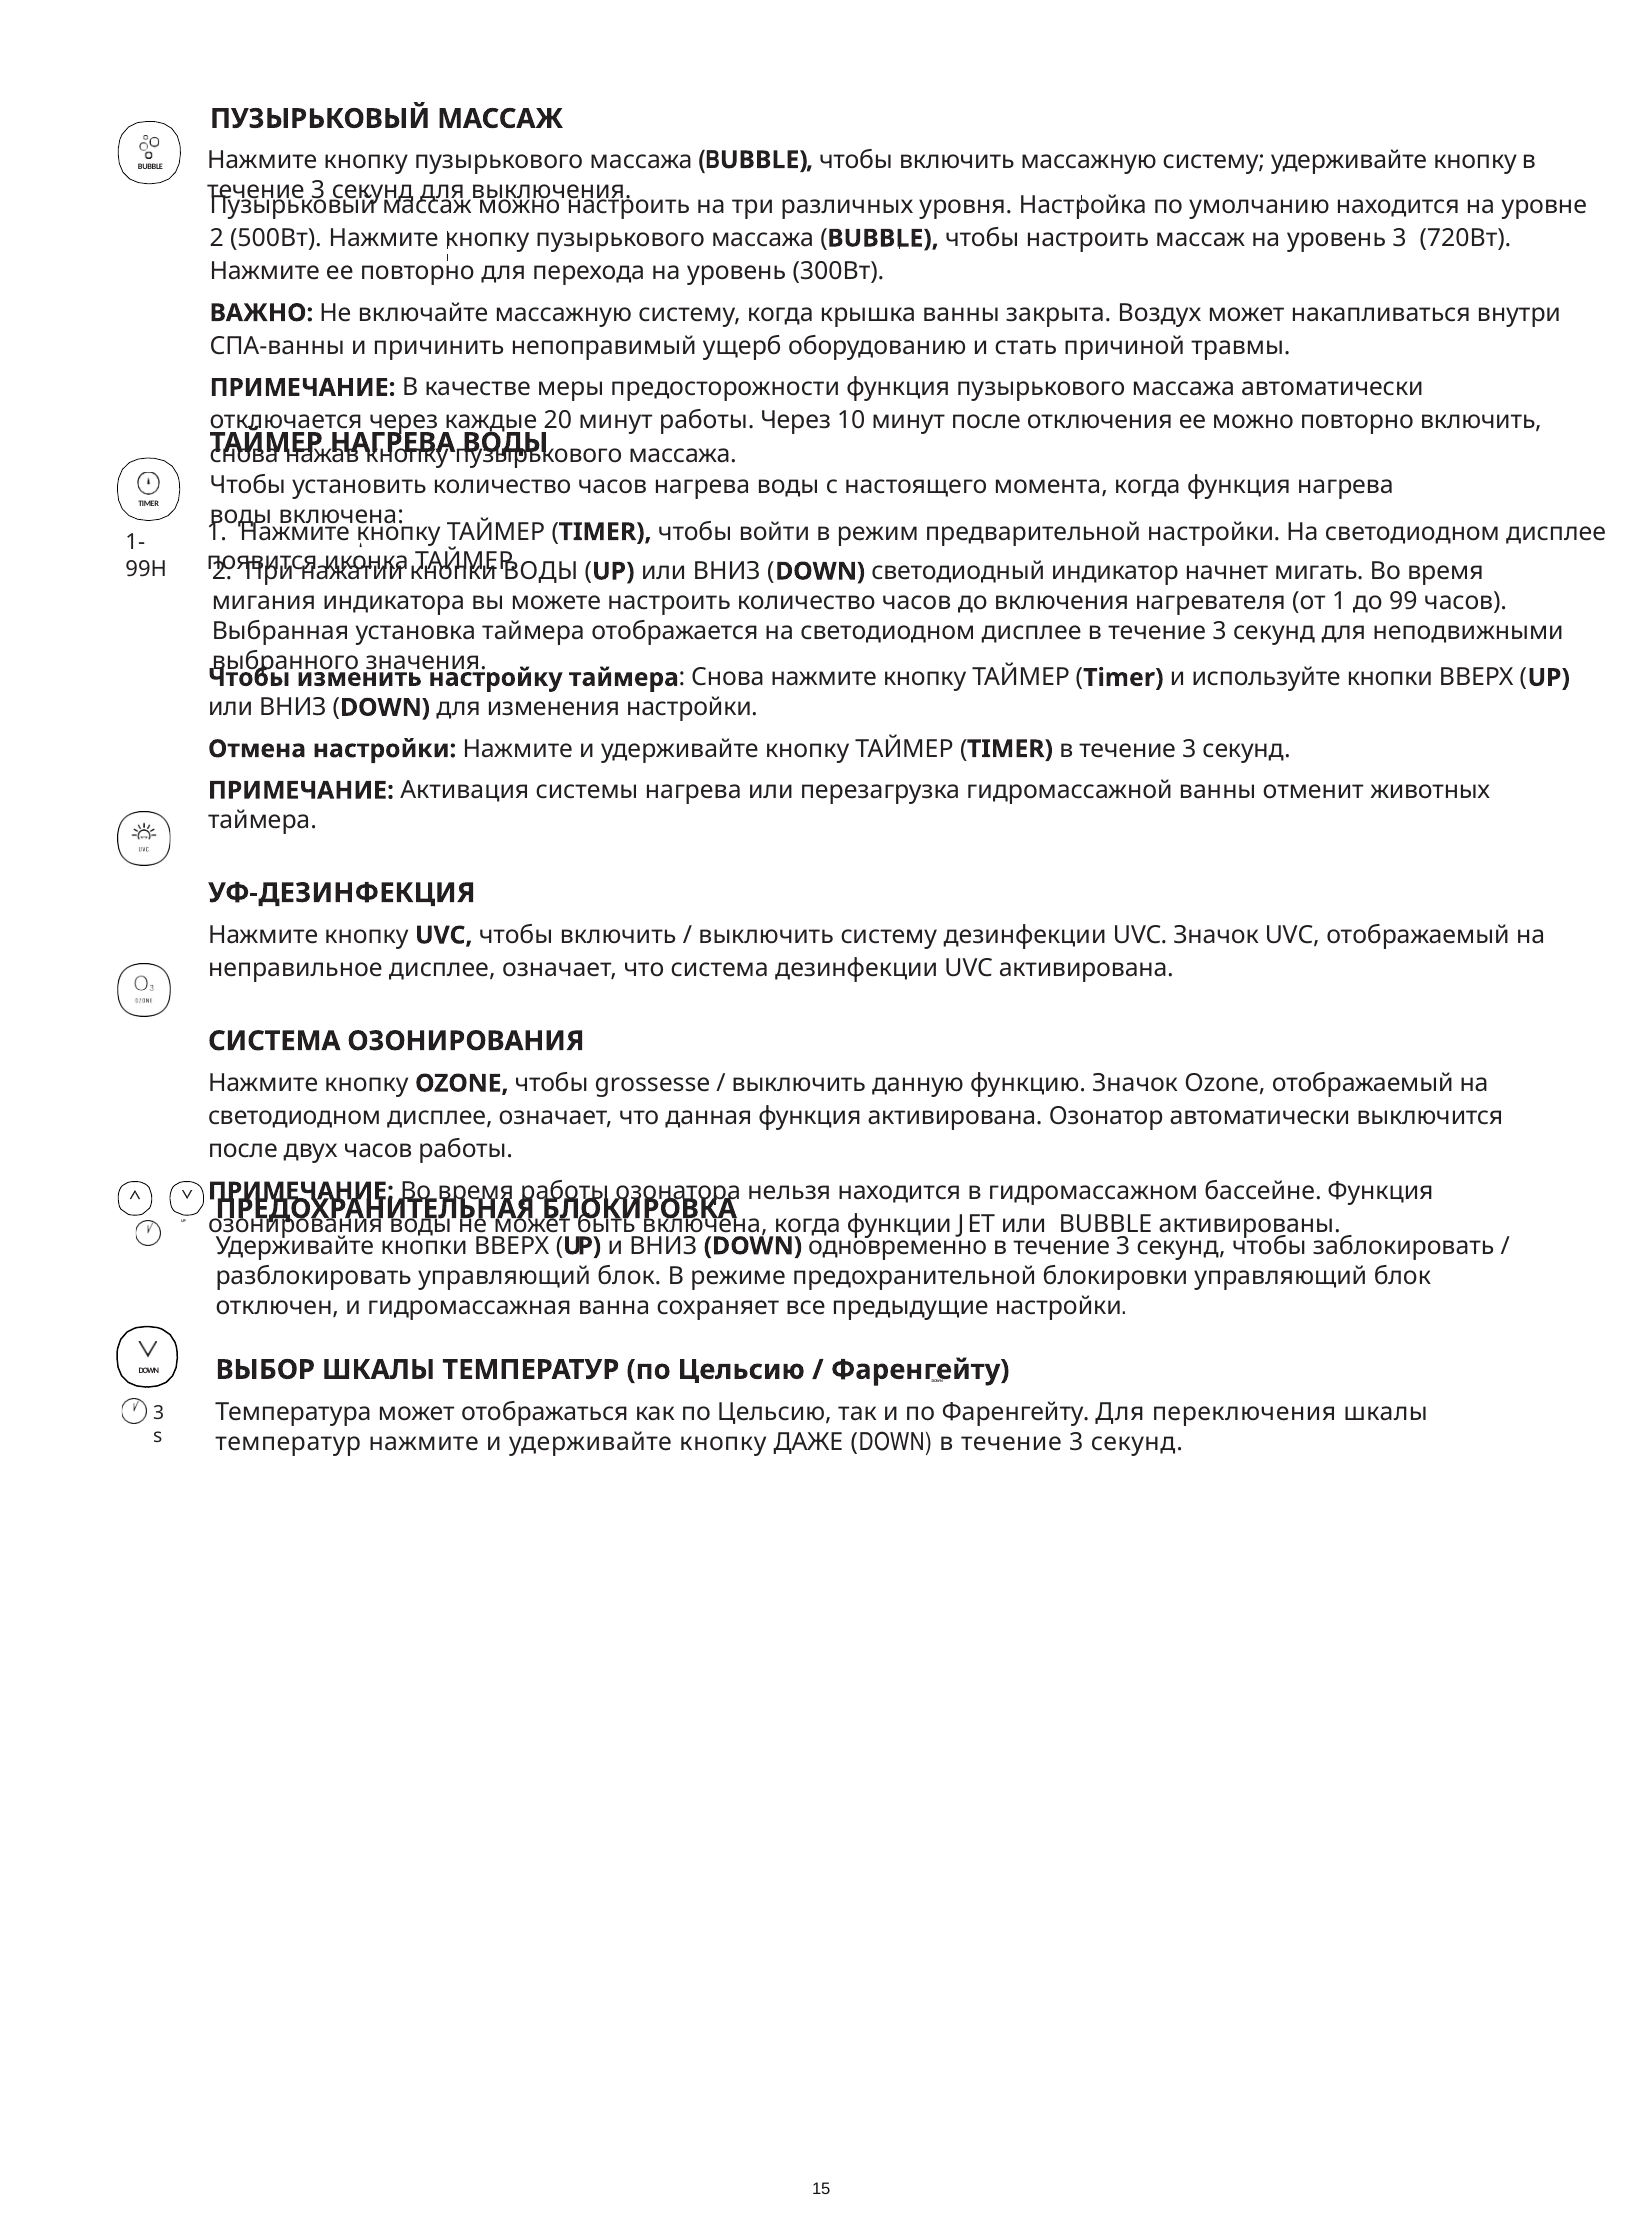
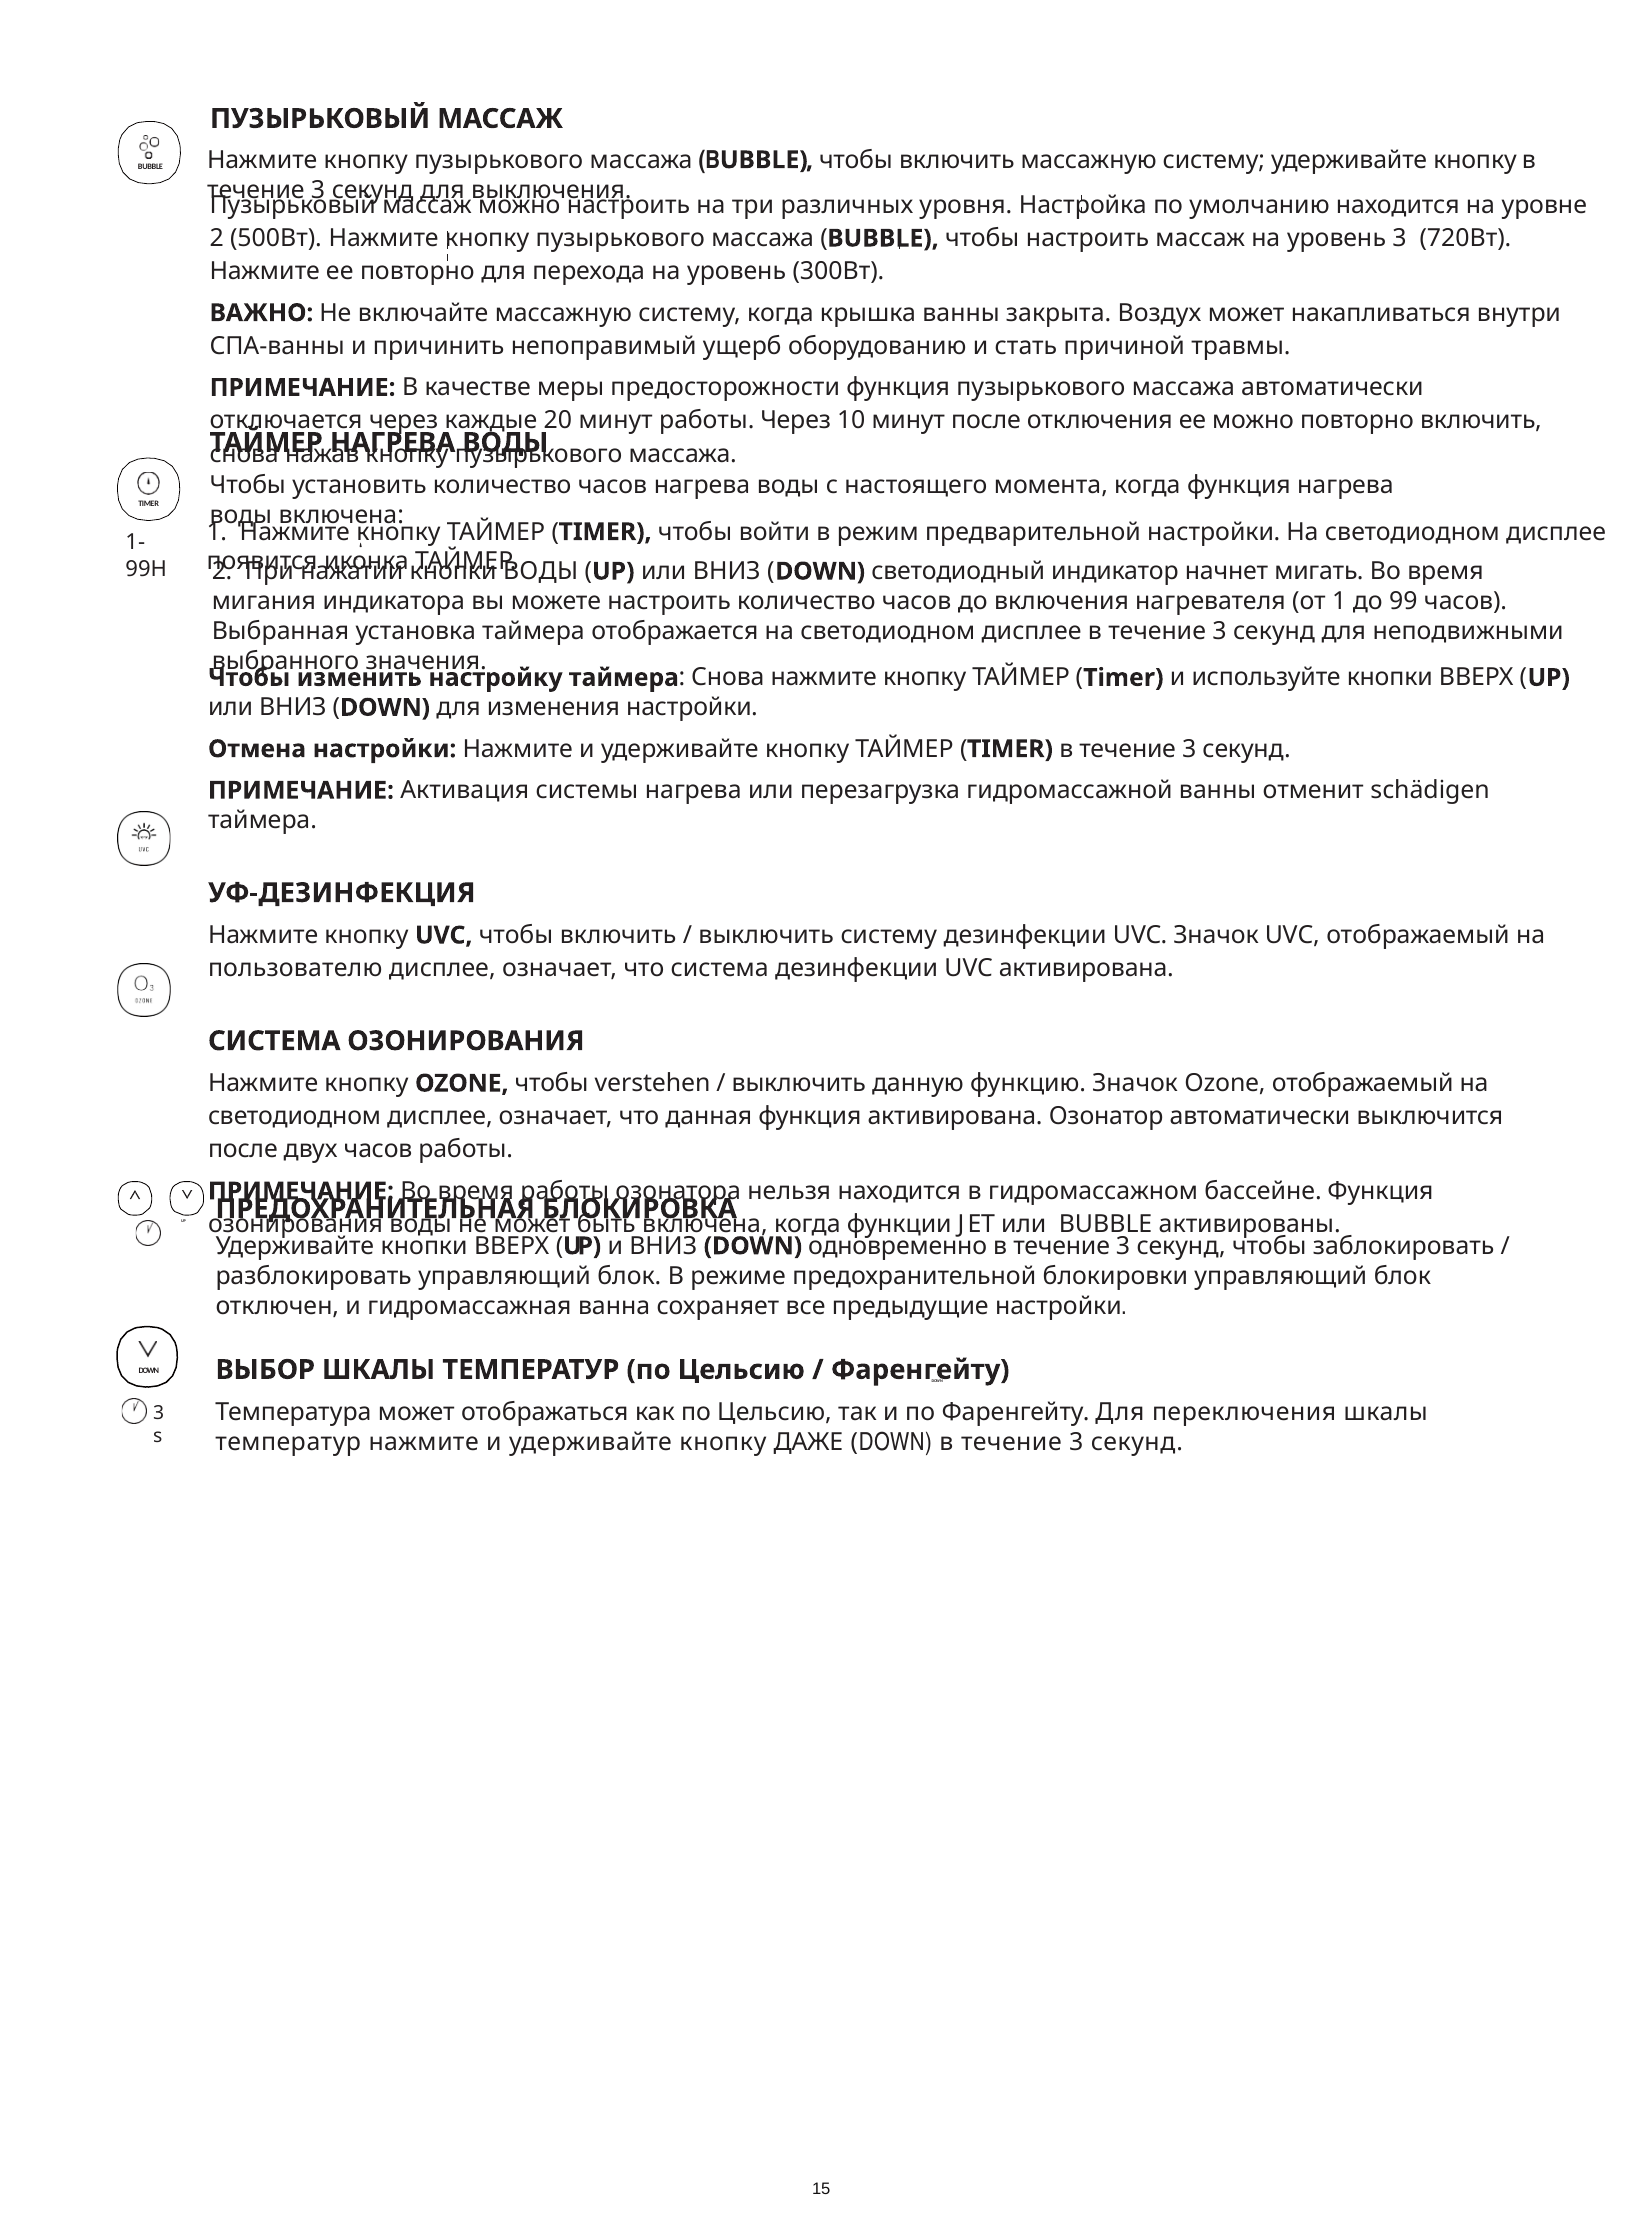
животных: животных -> schädigen
неправильное: неправильное -> пользователю
grossesse: grossesse -> verstehen
